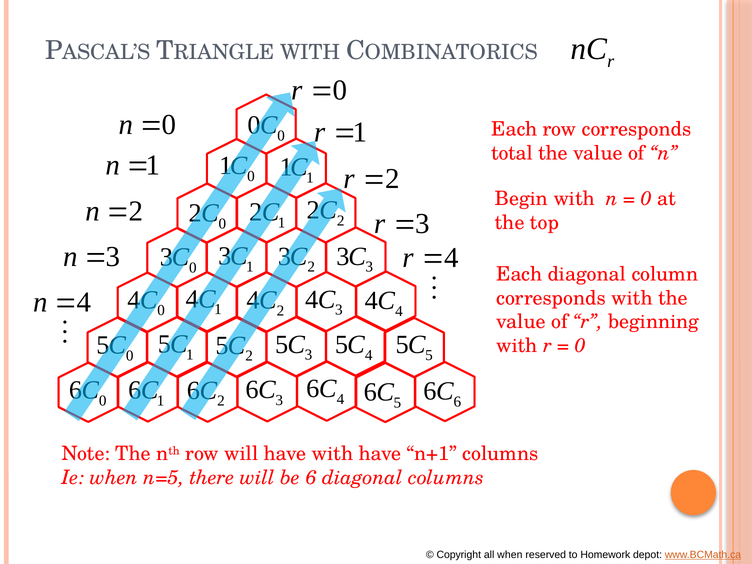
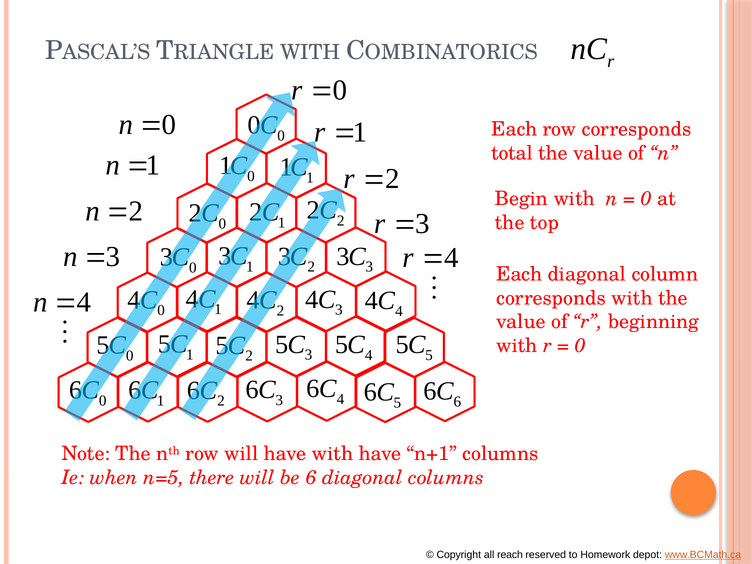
all when: when -> reach
